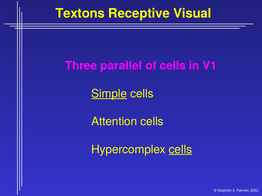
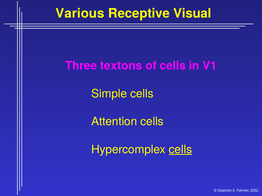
Textons: Textons -> Various
parallel: parallel -> textons
Simple underline: present -> none
